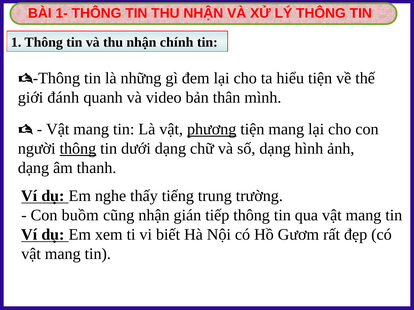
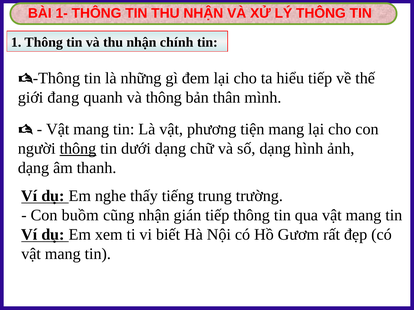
hiểu tiện: tiện -> tiếp
đánh: đánh -> đang
và video: video -> thông
phương underline: present -> none
